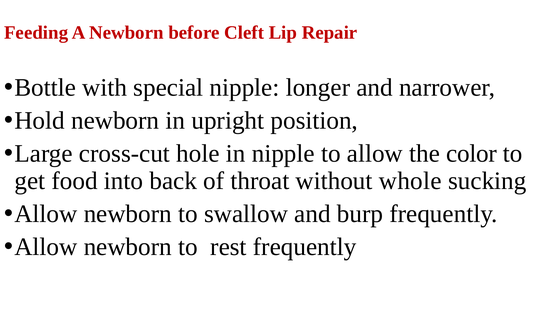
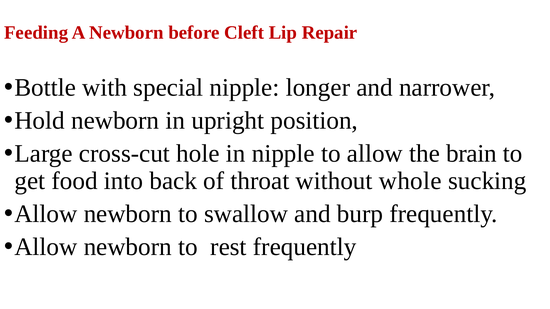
color: color -> brain
